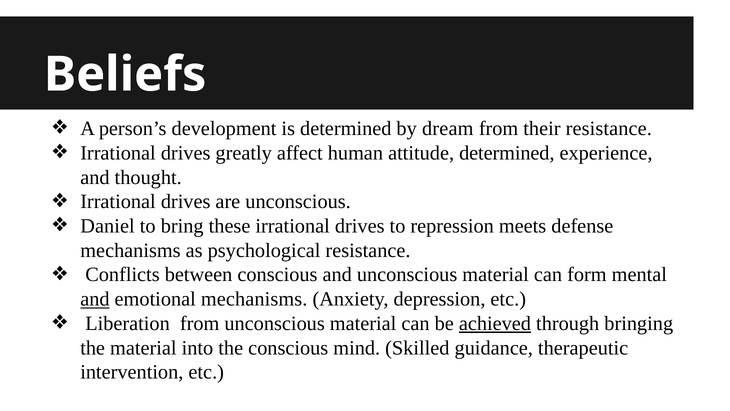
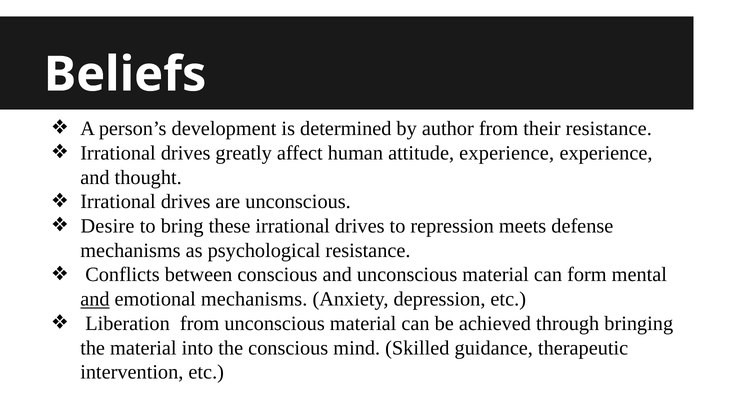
dream: dream -> author
attitude determined: determined -> experience
Daniel: Daniel -> Desire
achieved underline: present -> none
